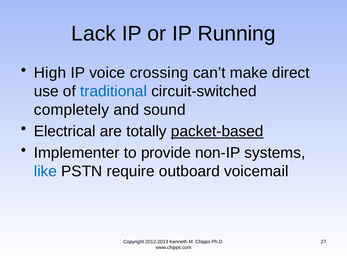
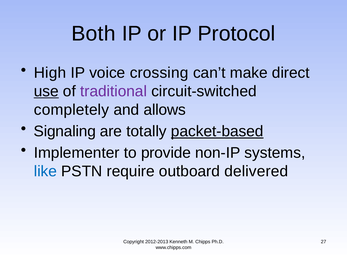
Lack: Lack -> Both
Running: Running -> Protocol
use underline: none -> present
traditional colour: blue -> purple
sound: sound -> allows
Electrical: Electrical -> Signaling
voicemail: voicemail -> delivered
